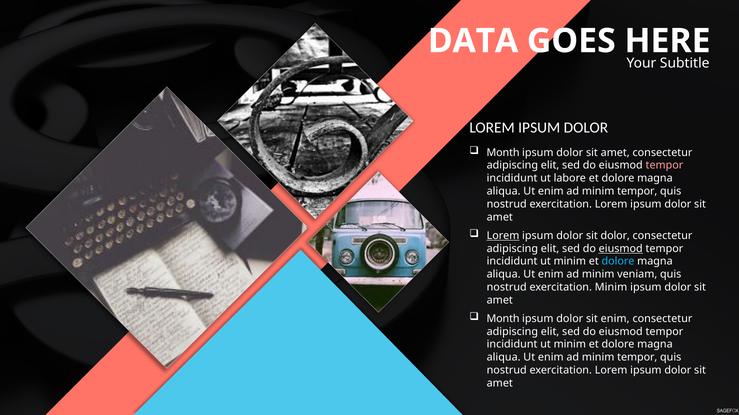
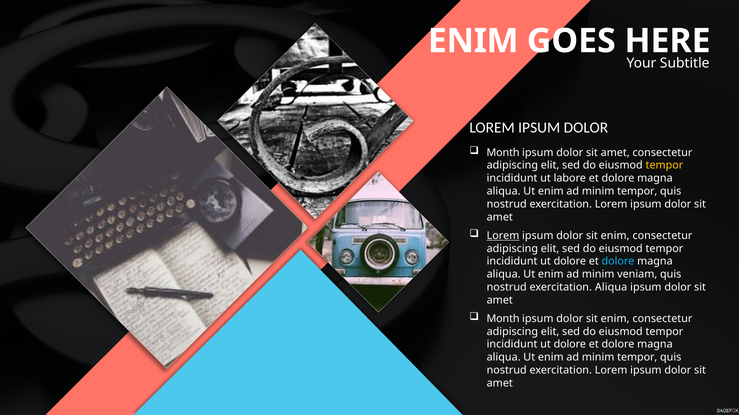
DATA at (473, 41): DATA -> ENIM
tempor at (664, 166) colour: pink -> yellow
dolor at (615, 236): dolor -> enim
eiusmod at (621, 249) underline: present -> none
minim at (570, 262): minim -> dolore
exercitation Minim: Minim -> Aliqua
minim at (570, 345): minim -> dolore
